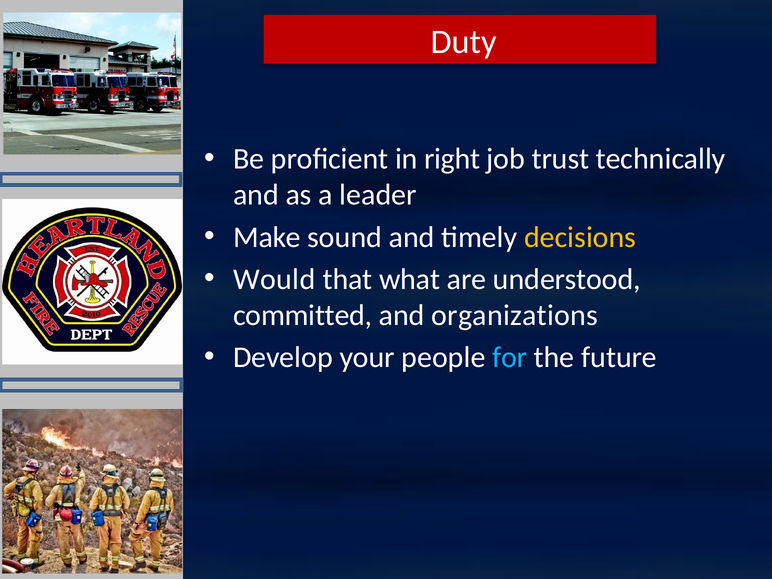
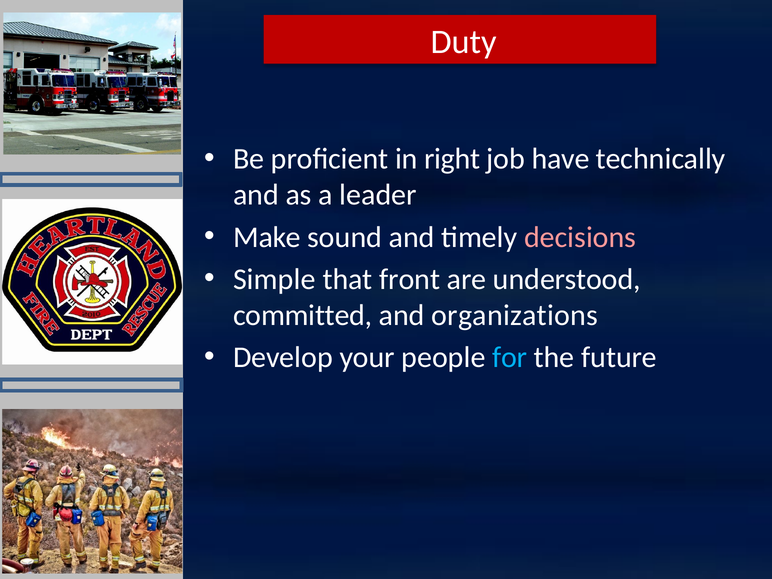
trust: trust -> have
decisions colour: yellow -> pink
Would: Would -> Simple
what: what -> front
